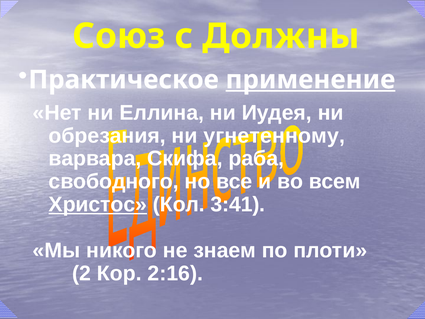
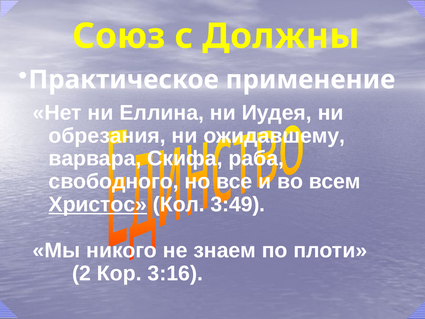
применение underline: present -> none
угнетенному: угнетенному -> ожидавшему
3:41: 3:41 -> 3:49
2:16: 2:16 -> 3:16
